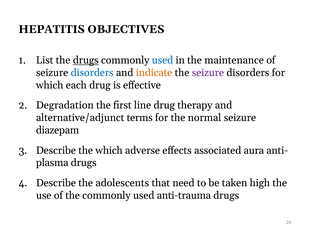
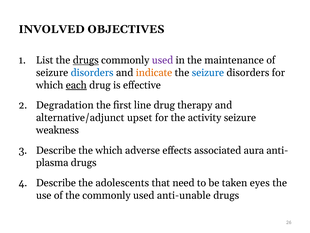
HEPATITIS: HEPATITIS -> INVOLVED
used at (162, 60) colour: blue -> purple
seizure at (208, 73) colour: purple -> blue
each underline: none -> present
terms: terms -> upset
normal: normal -> activity
diazepam: diazepam -> weakness
high: high -> eyes
anti-trauma: anti-trauma -> anti-unable
